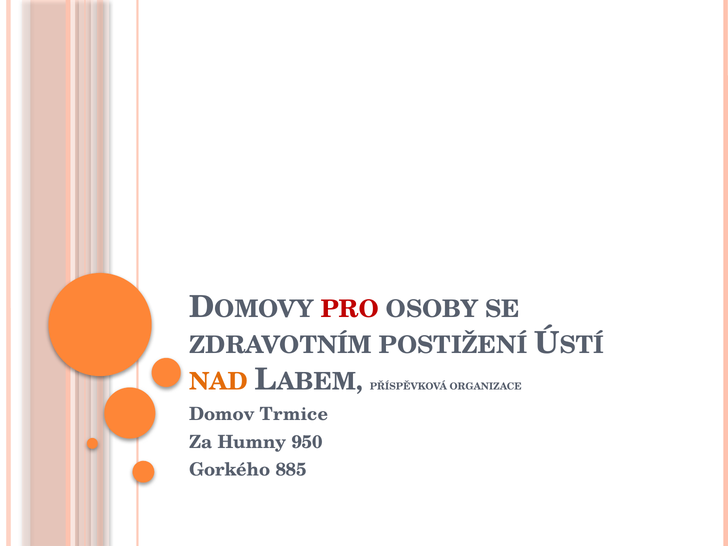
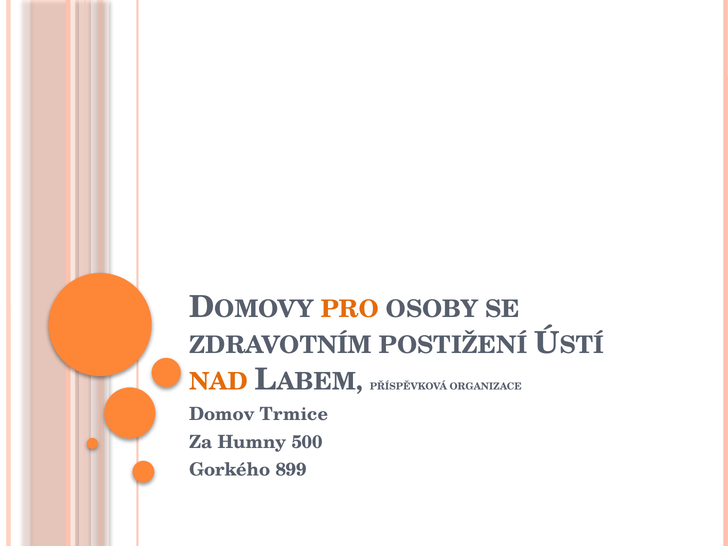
PRO colour: red -> orange
950: 950 -> 500
885: 885 -> 899
